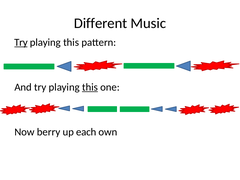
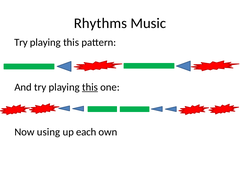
Different: Different -> Rhythms
Try at (21, 42) underline: present -> none
berry: berry -> using
